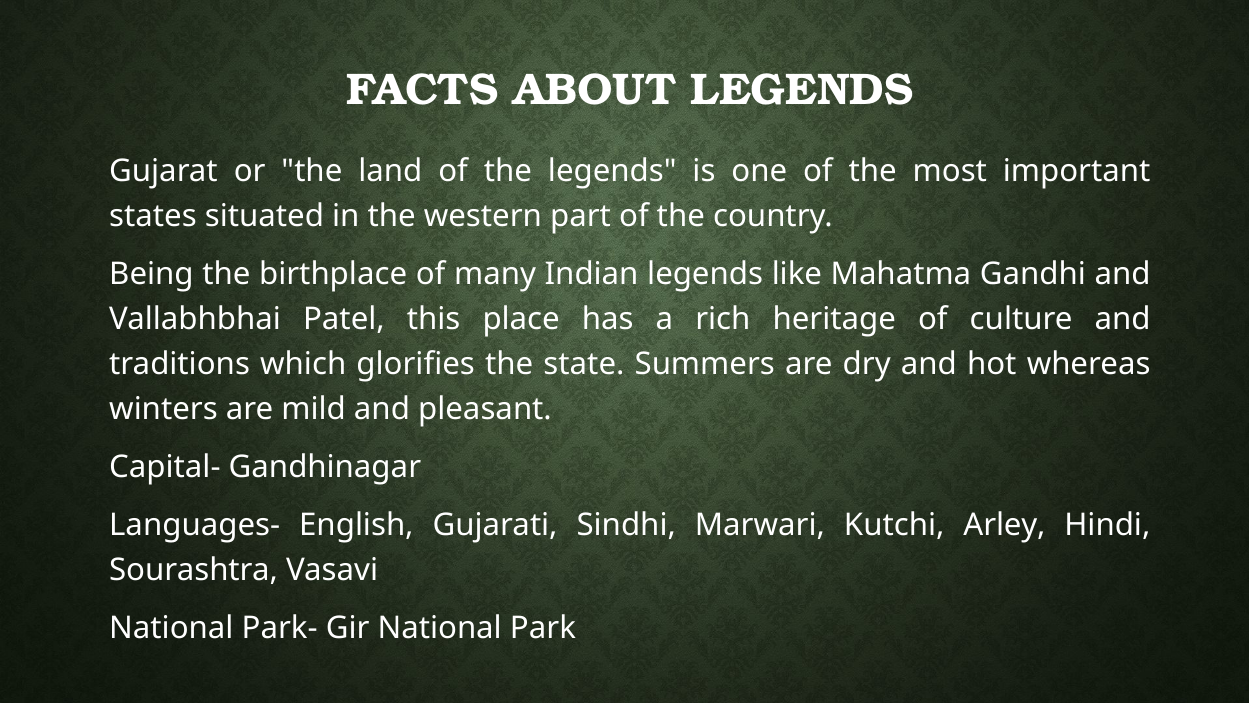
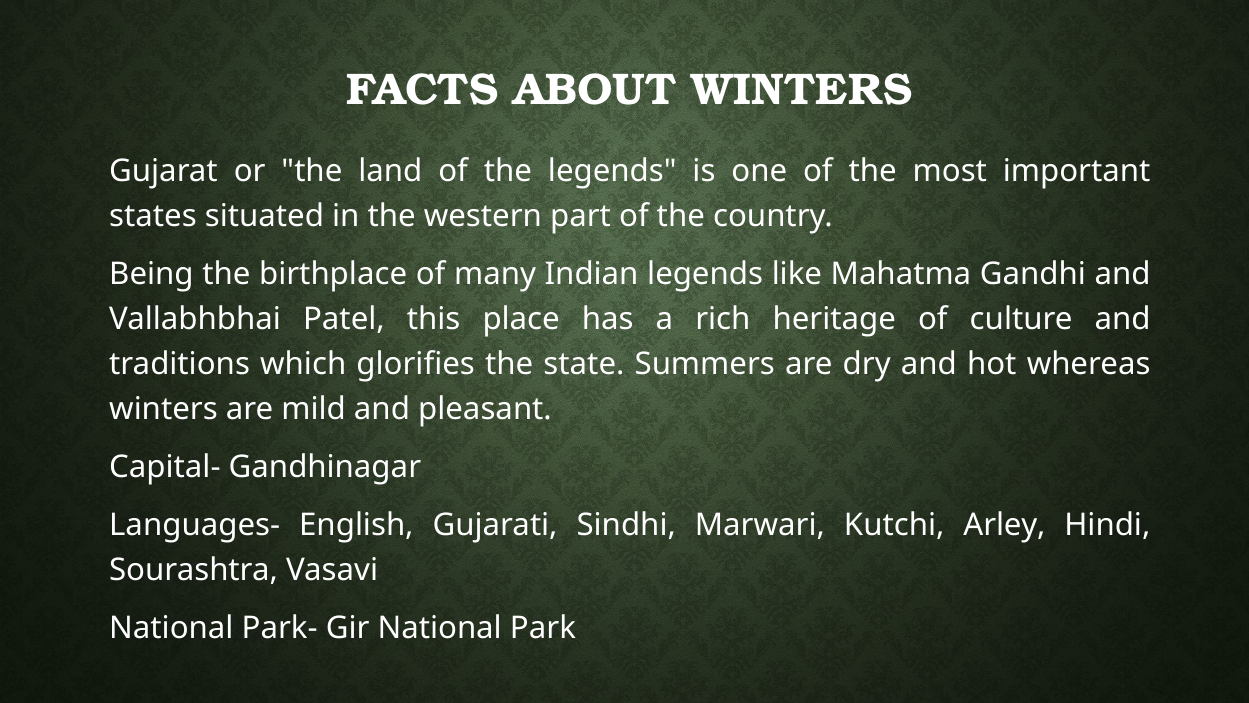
ABOUT LEGENDS: LEGENDS -> WINTERS
